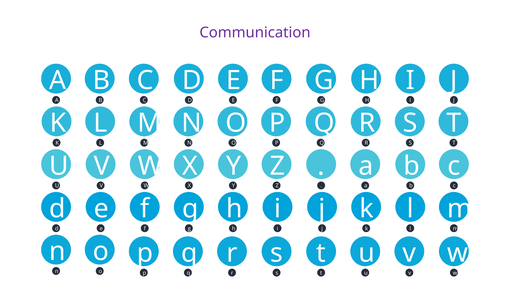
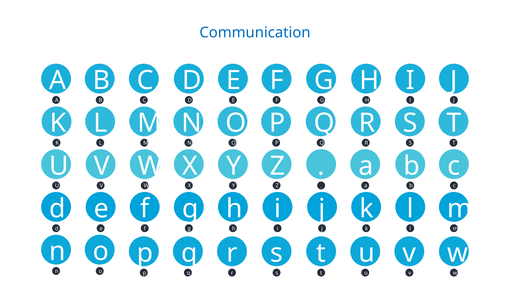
Communication colour: purple -> blue
